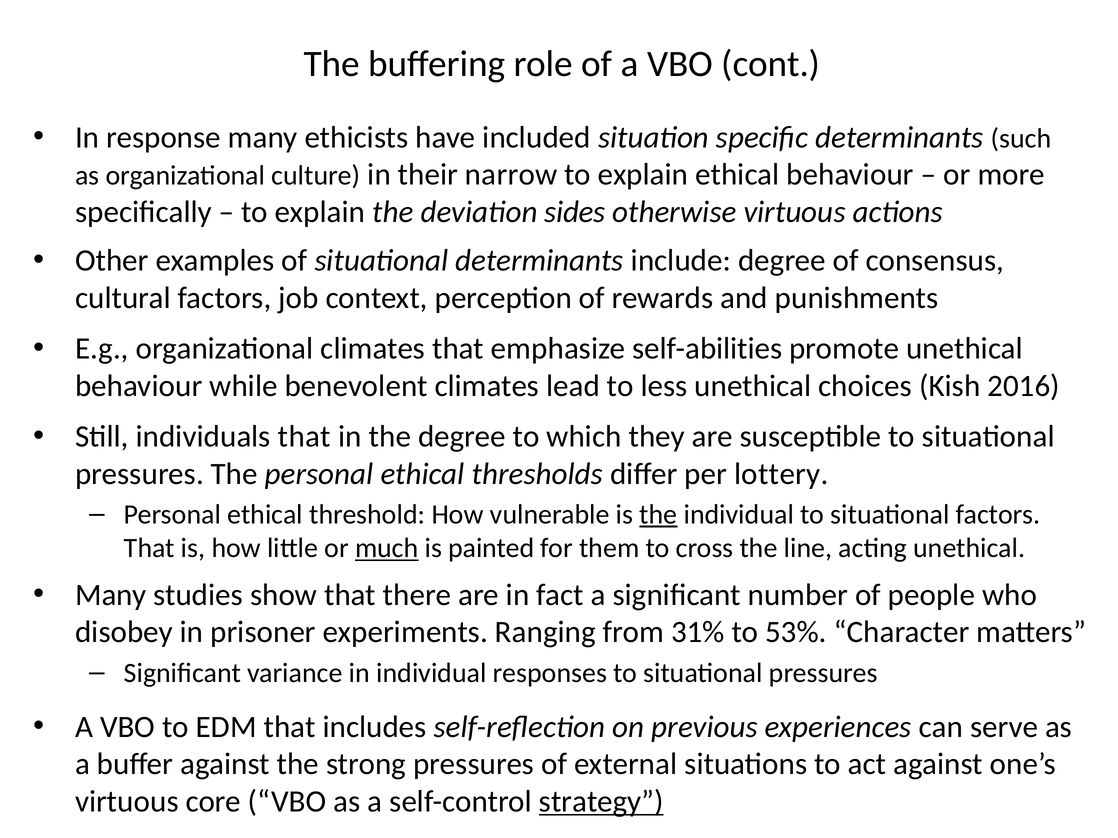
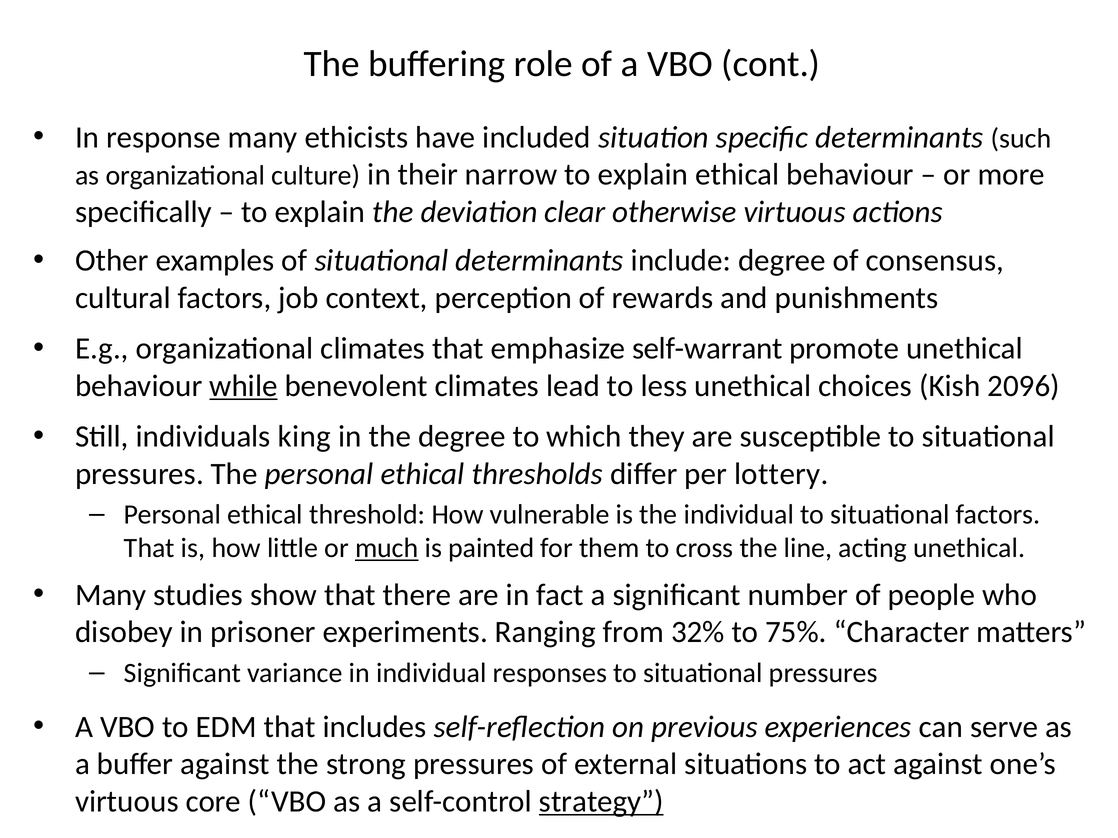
sides: sides -> clear
self-abilities: self-abilities -> self-warrant
while underline: none -> present
2016: 2016 -> 2096
individuals that: that -> king
the at (658, 515) underline: present -> none
31%: 31% -> 32%
53%: 53% -> 75%
